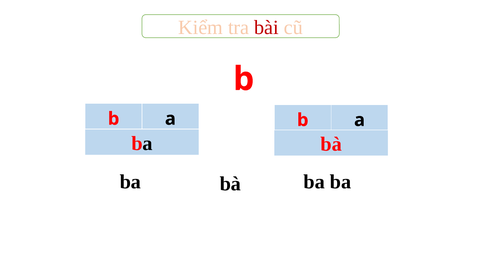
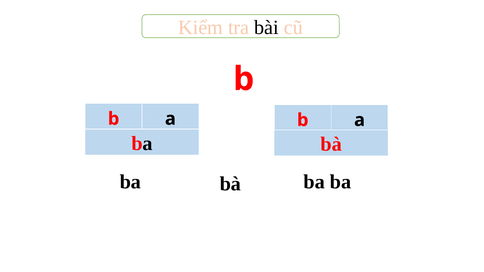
bài colour: red -> black
